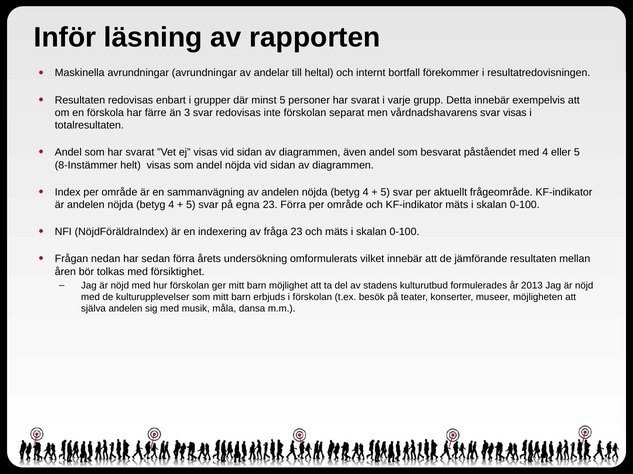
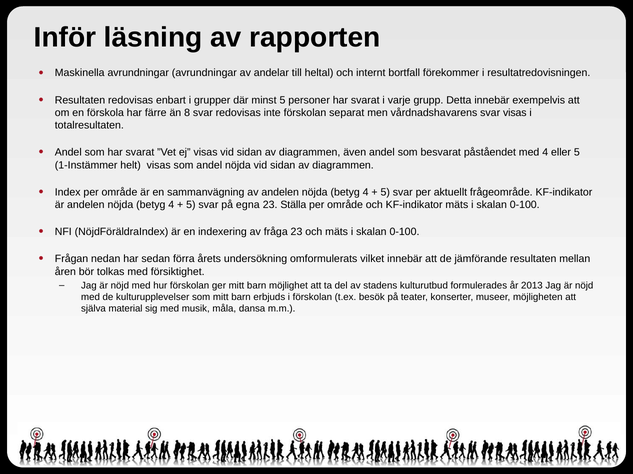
3: 3 -> 8
8-Instämmer: 8-Instämmer -> 1-Instämmer
23 Förra: Förra -> Ställa
själva andelen: andelen -> material
